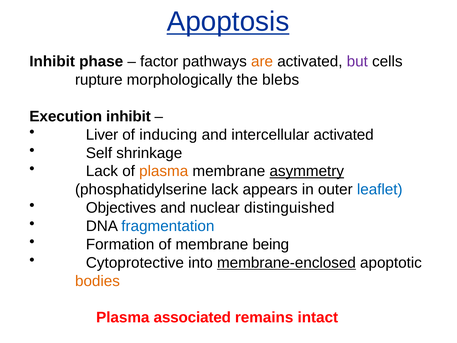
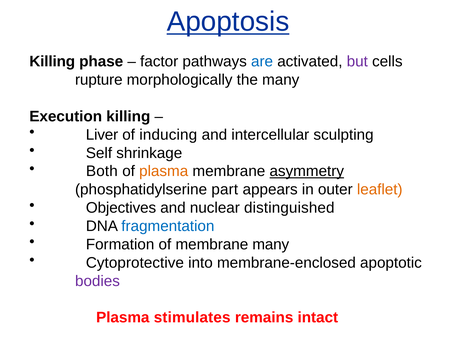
Inhibit at (52, 61): Inhibit -> Killing
are colour: orange -> blue
the blebs: blebs -> many
Execution inhibit: inhibit -> killing
intercellular activated: activated -> sculpting
Lack at (102, 171): Lack -> Both
phosphatidylserine lack: lack -> part
leaflet colour: blue -> orange
membrane being: being -> many
membrane-enclosed underline: present -> none
bodies colour: orange -> purple
associated: associated -> stimulates
